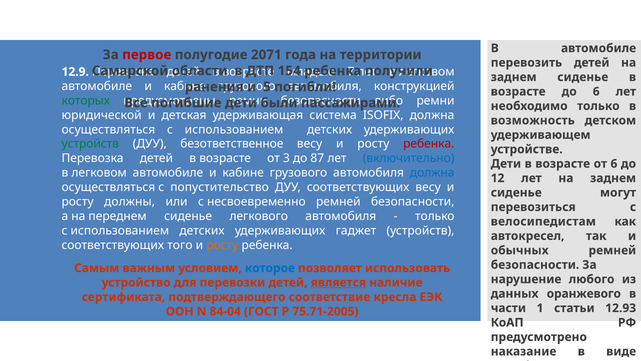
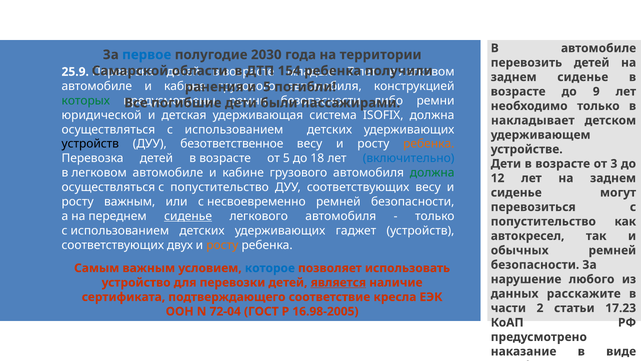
первое colour: red -> blue
2071: 2071 -> 2030
12.9: 12.9 -> 25.9
до 6: 6 -> 9
возможность: возможность -> накладывает
устройств at (90, 144) colour: green -> black
ребенка at (429, 144) colour: red -> orange
от 3: 3 -> 5
87: 87 -> 18
от 6: 6 -> 3
должна at (432, 173) colour: blue -> green
росту должны: должны -> важным
сиденье at (188, 216) underline: none -> present
велосипедистам at (543, 221): велосипедистам -> попустительство
того: того -> двух
оранжевого: оранжевого -> расскажите
1: 1 -> 2
12.93: 12.93 -> 17.23
84-04: 84-04 -> 72-04
75.71-2005: 75.71-2005 -> 16.98-2005
